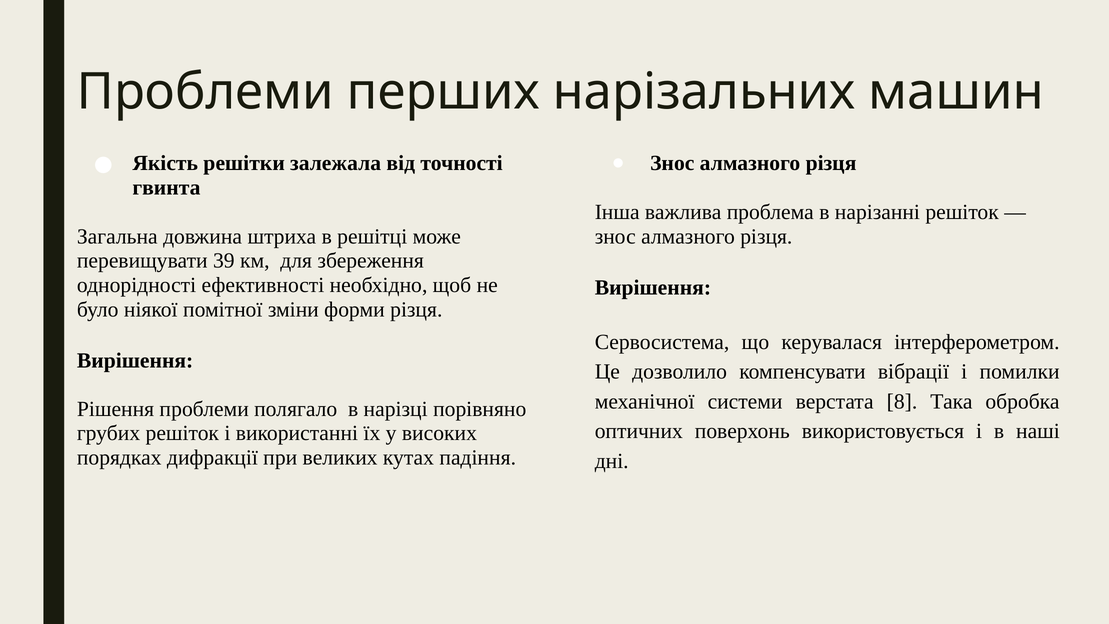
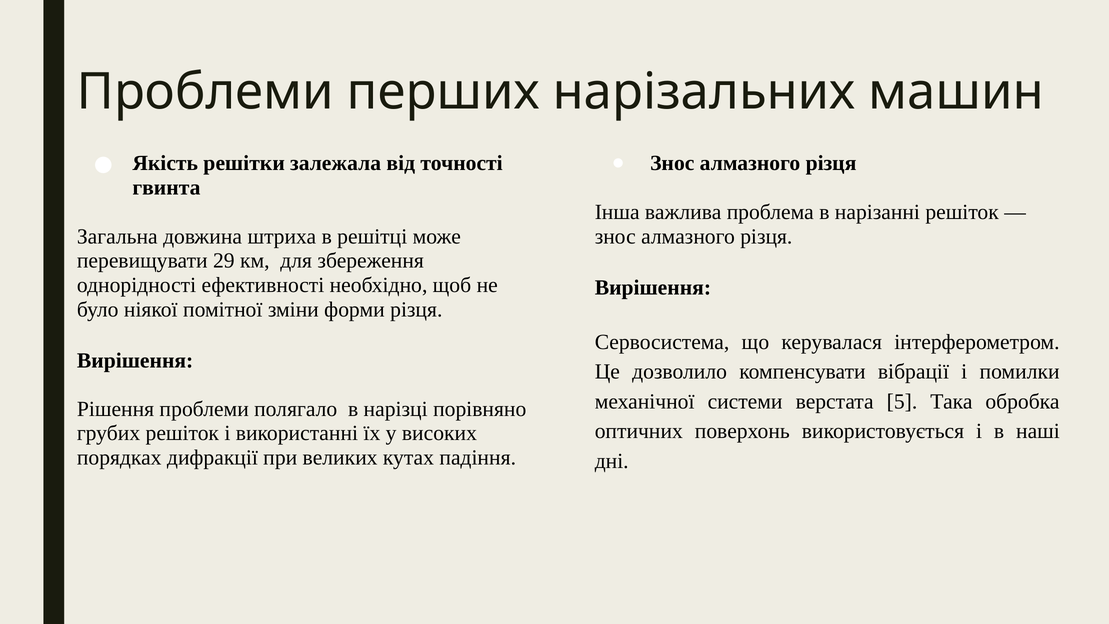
39: 39 -> 29
8: 8 -> 5
